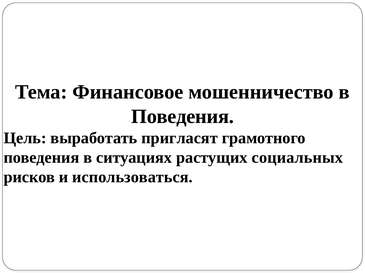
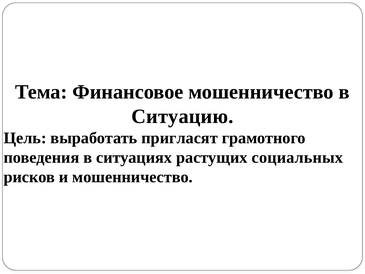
Поведения at (183, 116): Поведения -> Ситуацию
и использоваться: использоваться -> мошенничество
